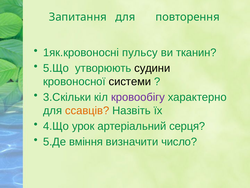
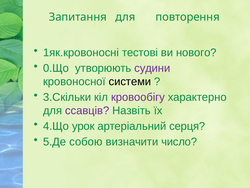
пульсу: пульсу -> тестові
тканин: тканин -> нового
5.Що: 5.Що -> 0.Що
судини colour: black -> purple
ссавців colour: orange -> purple
вміння: вміння -> собою
